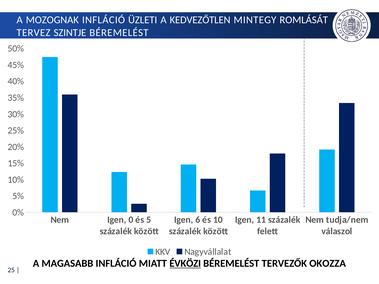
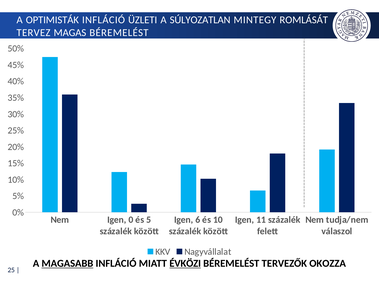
MOZOGNAK: MOZOGNAK -> OPTIMISTÁK
KEDVEZŐTLEN: KEDVEZŐTLEN -> SÚLYOZATLAN
SZINTJE: SZINTJE -> MAGAS
MAGASABB underline: none -> present
